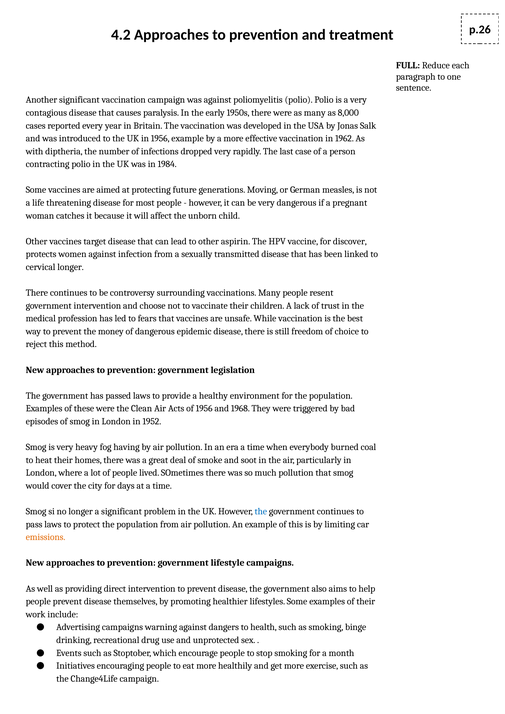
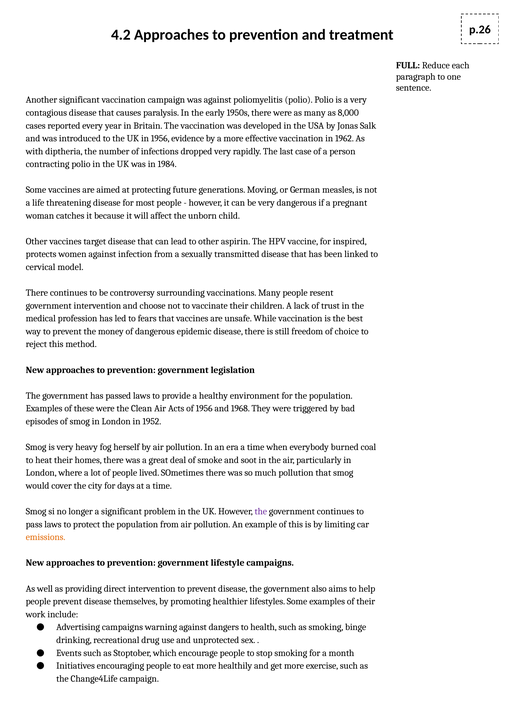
1956 example: example -> evidence
discover: discover -> inspired
cervical longer: longer -> model
having: having -> herself
the at (261, 512) colour: blue -> purple
